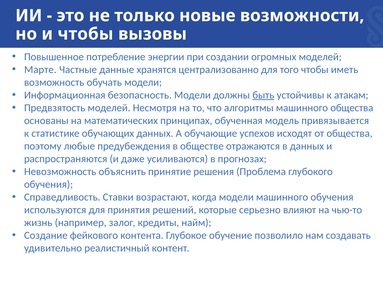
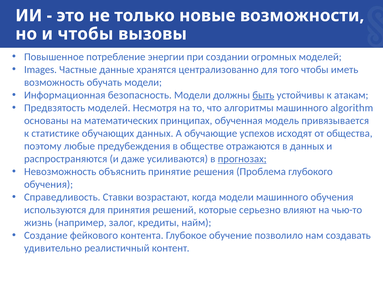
Марте: Марте -> Images
машинного общества: общества -> algorithm
прогнозах underline: none -> present
